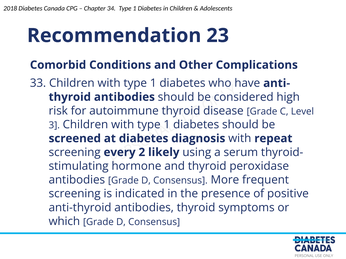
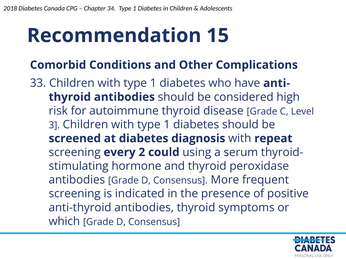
23: 23 -> 15
likely: likely -> could
